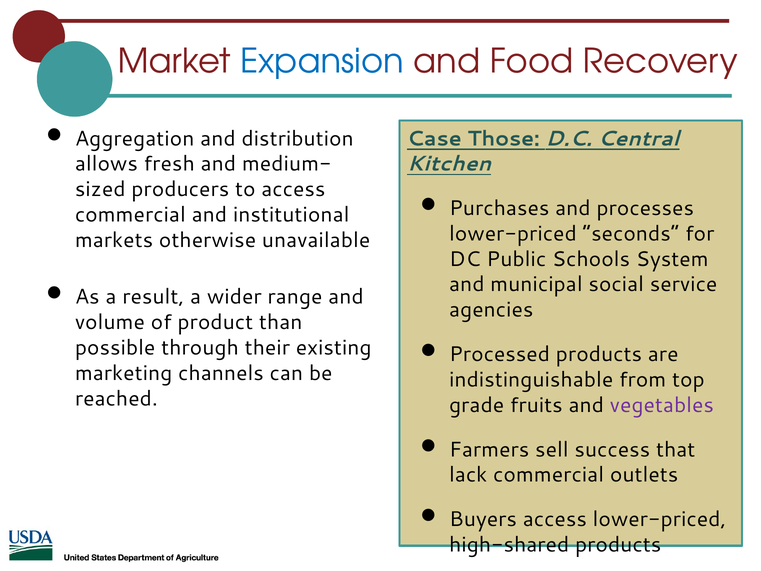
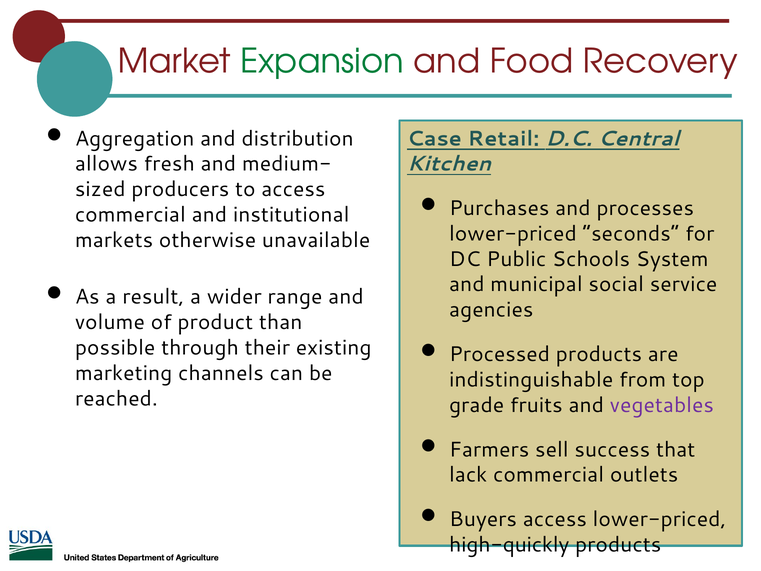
Expansion colour: blue -> green
Those: Those -> Retail
high-shared: high-shared -> high-quickly
